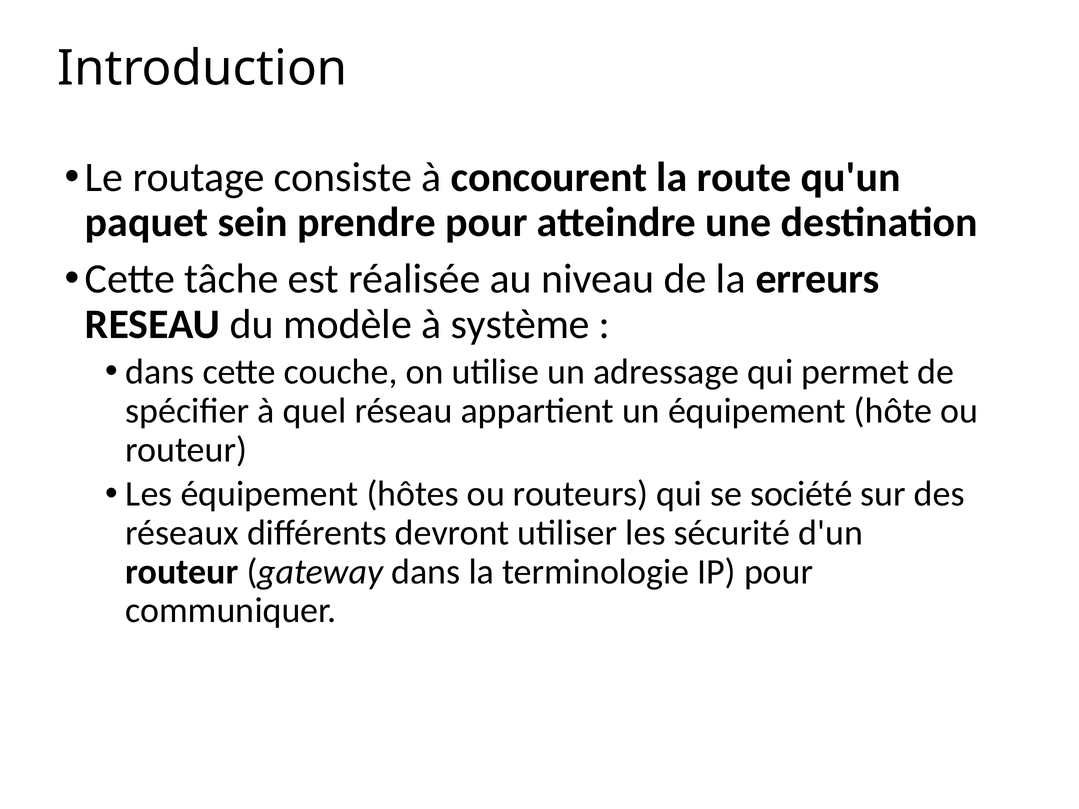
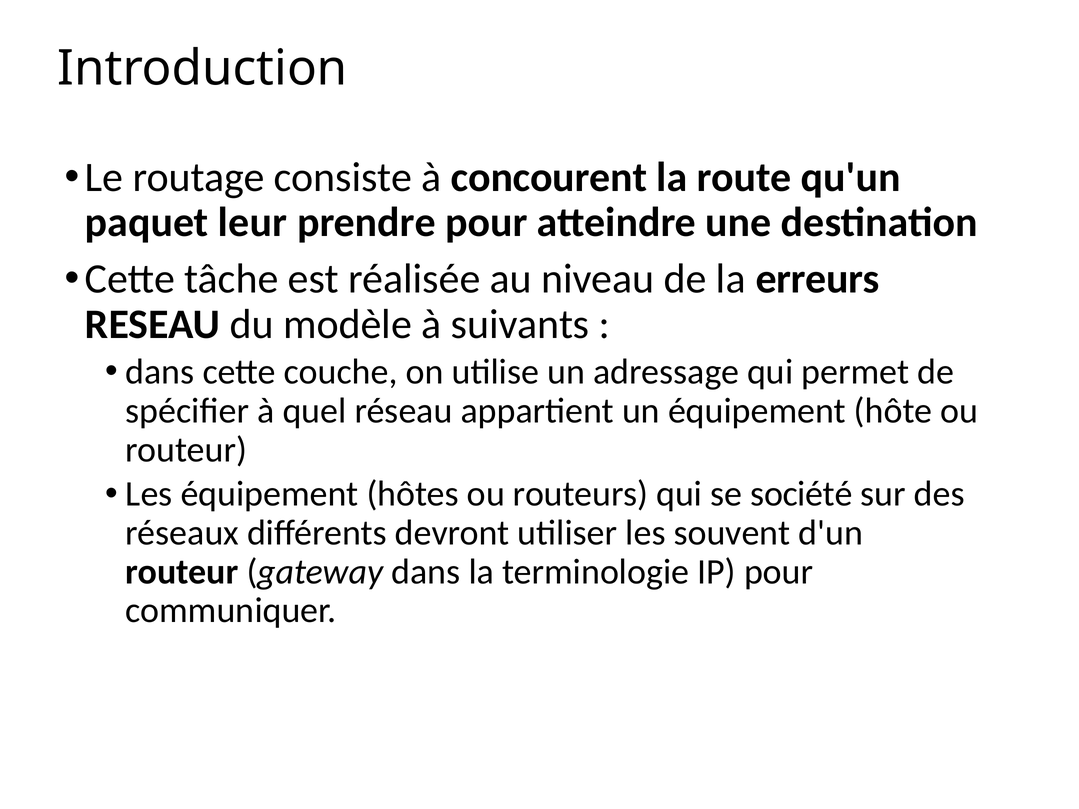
sein: sein -> leur
système: système -> suivants
sécurité: sécurité -> souvent
